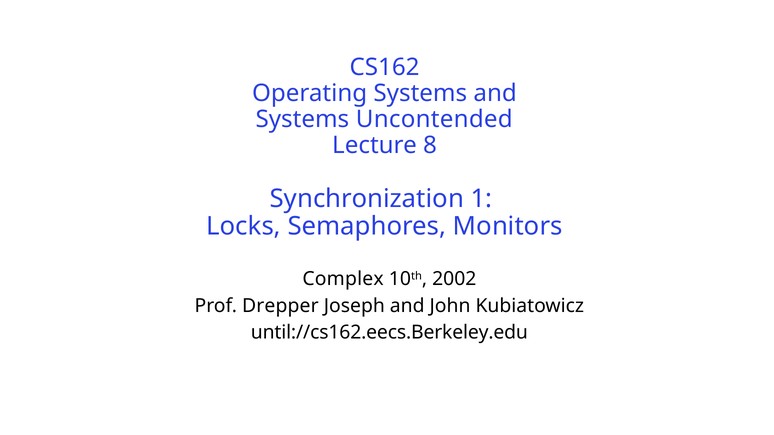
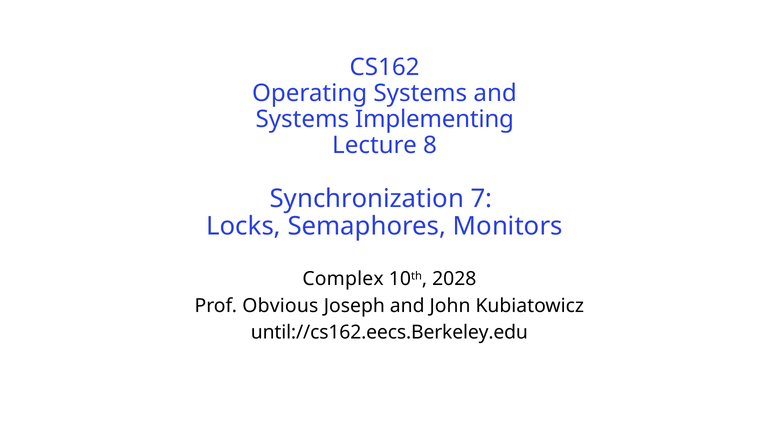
Uncontended: Uncontended -> Implementing
1: 1 -> 7
2002: 2002 -> 2028
Drepper: Drepper -> Obvious
